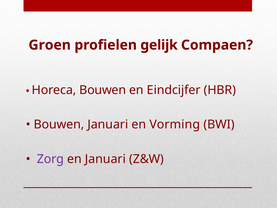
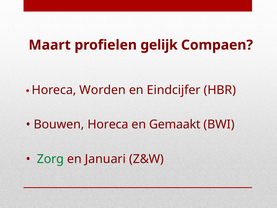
Groen: Groen -> Maart
Horeca Bouwen: Bouwen -> Worden
Bouwen Januari: Januari -> Horeca
Vorming: Vorming -> Gemaakt
Zorg colour: purple -> green
